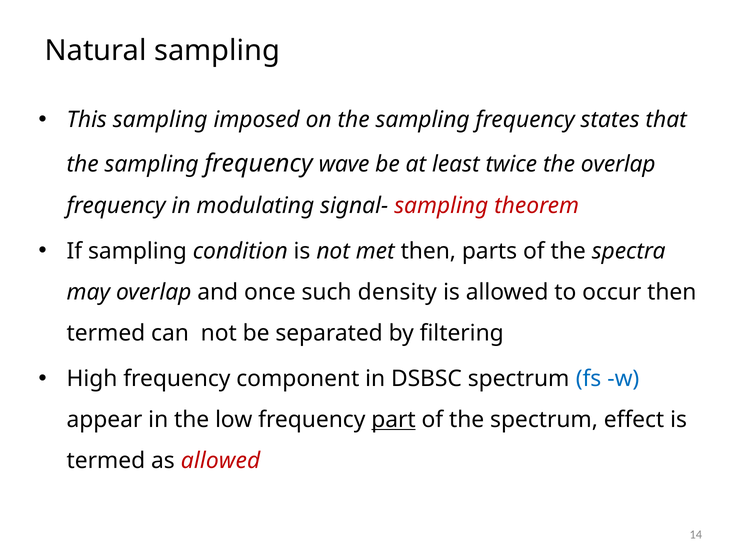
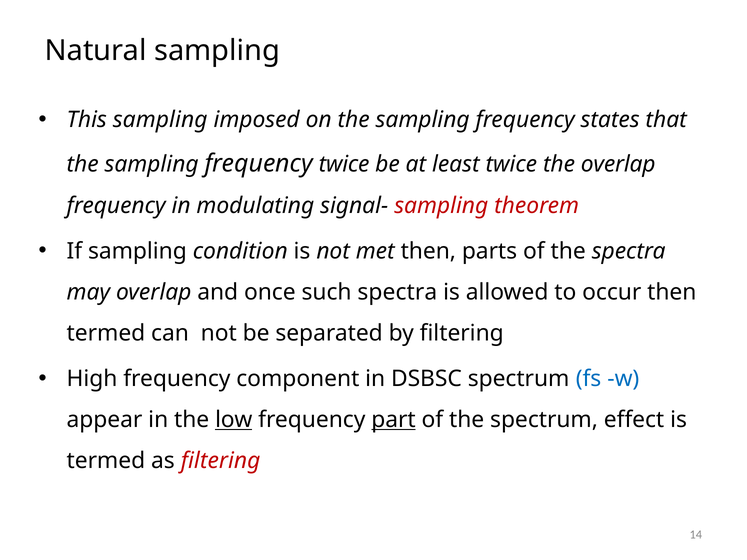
frequency wave: wave -> twice
such density: density -> spectra
low underline: none -> present
as allowed: allowed -> filtering
